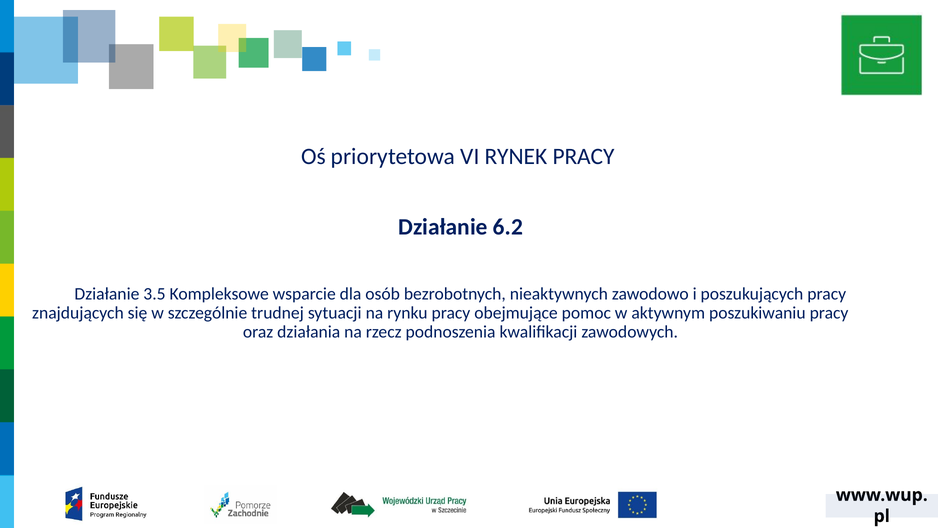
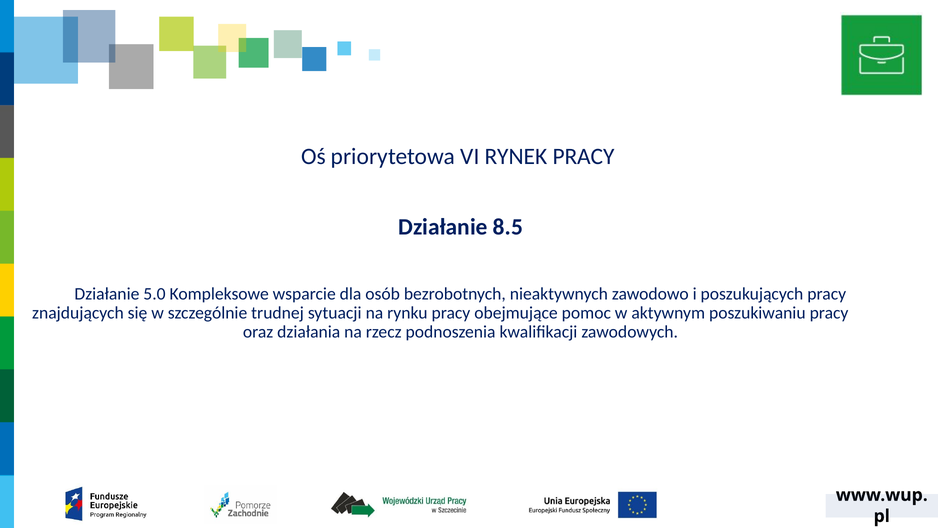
6.2: 6.2 -> 8.5
3.5: 3.5 -> 5.0
